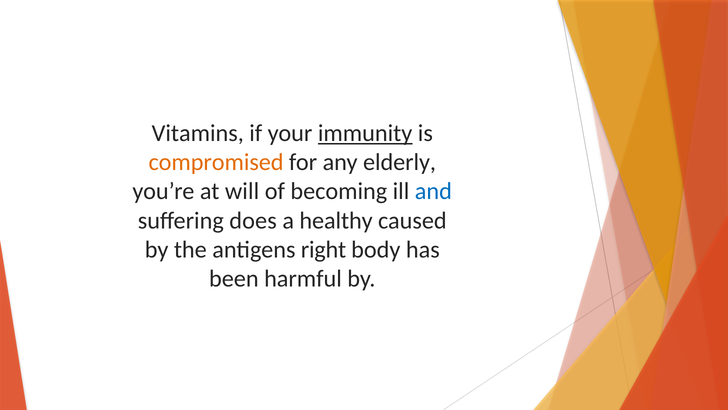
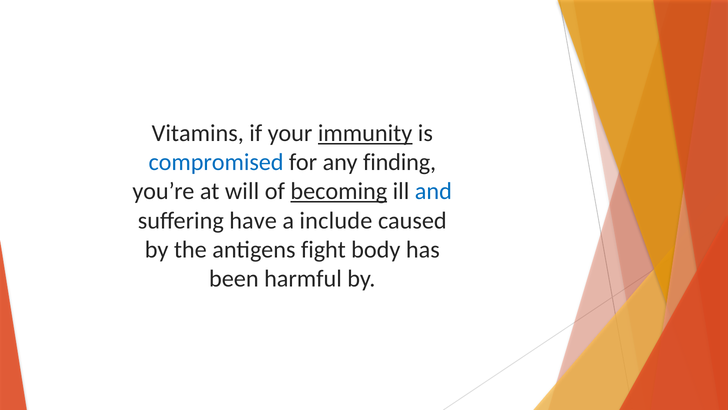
compromised colour: orange -> blue
elderly: elderly -> finding
becoming underline: none -> present
does: does -> have
healthy: healthy -> include
right: right -> fight
